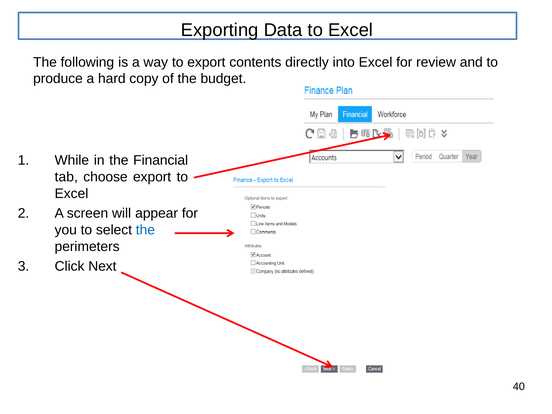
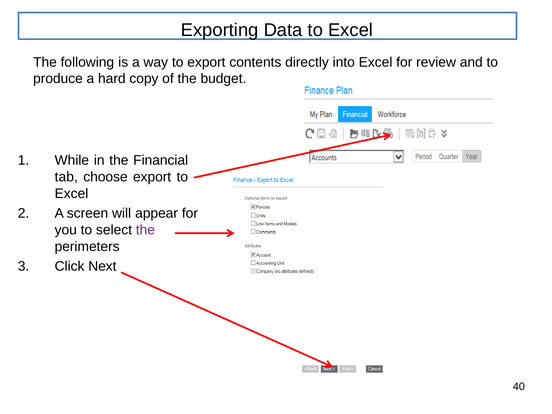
the at (145, 230) colour: blue -> purple
